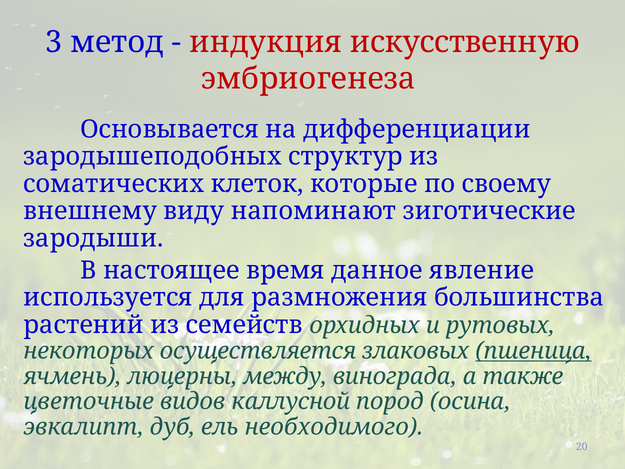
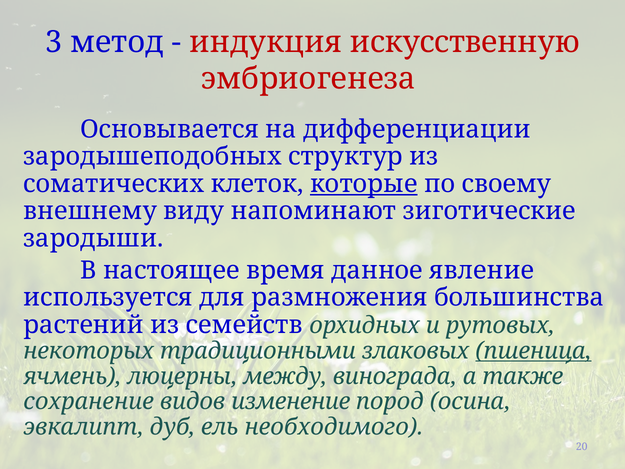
которые underline: none -> present
осуществляется: осуществляется -> традиционными
цветочные: цветочные -> сохранение
каллусной: каллусной -> изменение
